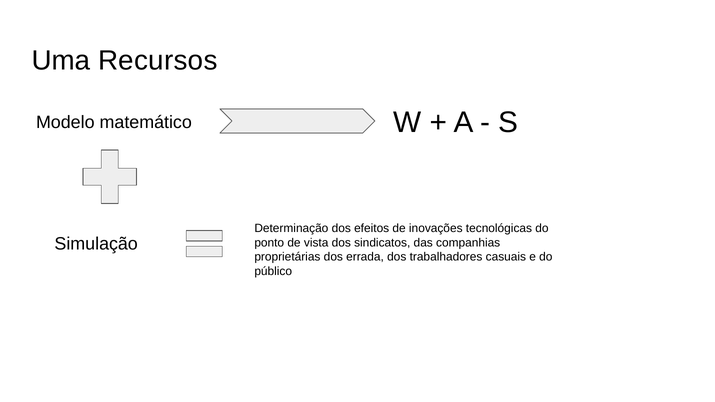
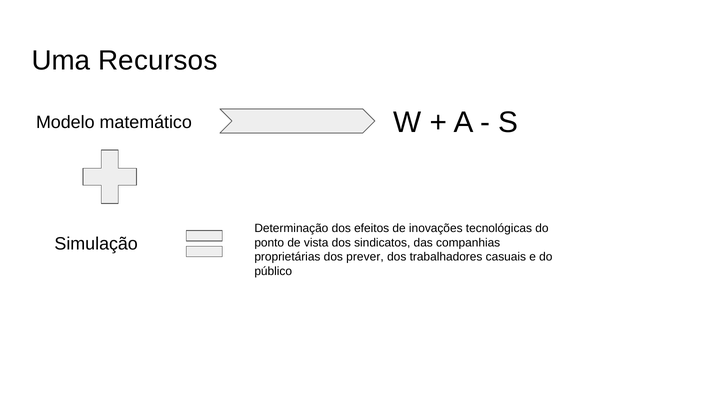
errada: errada -> prever
